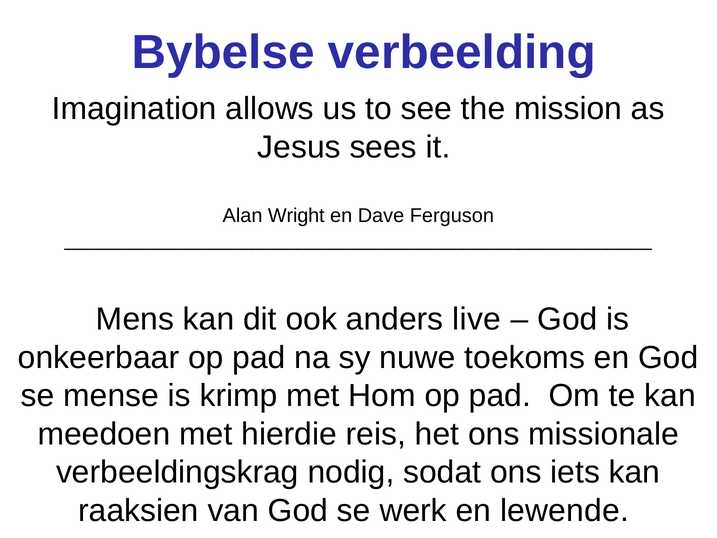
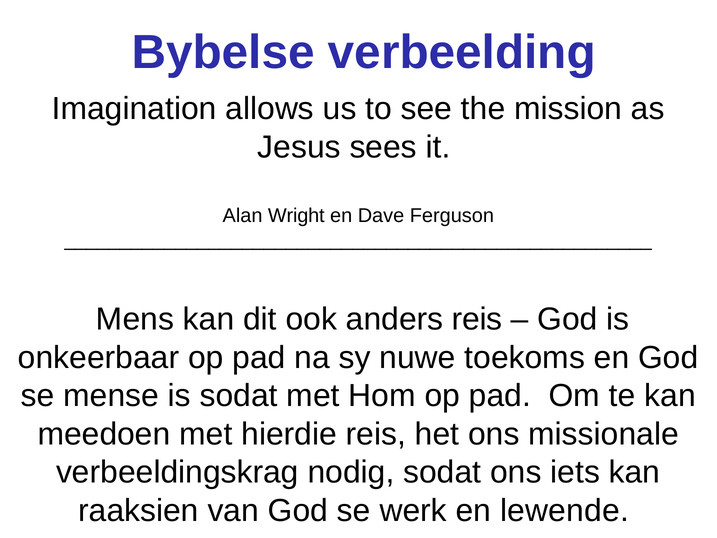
anders live: live -> reis
is krimp: krimp -> sodat
